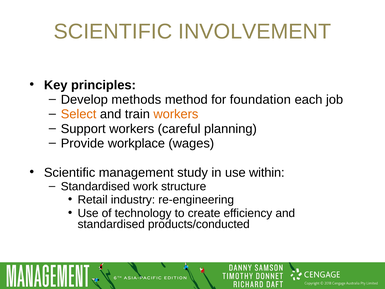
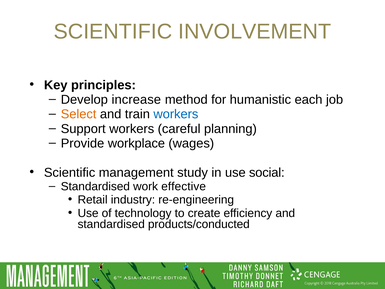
methods: methods -> increase
foundation: foundation -> humanistic
workers at (176, 114) colour: orange -> blue
within: within -> social
structure: structure -> effective
